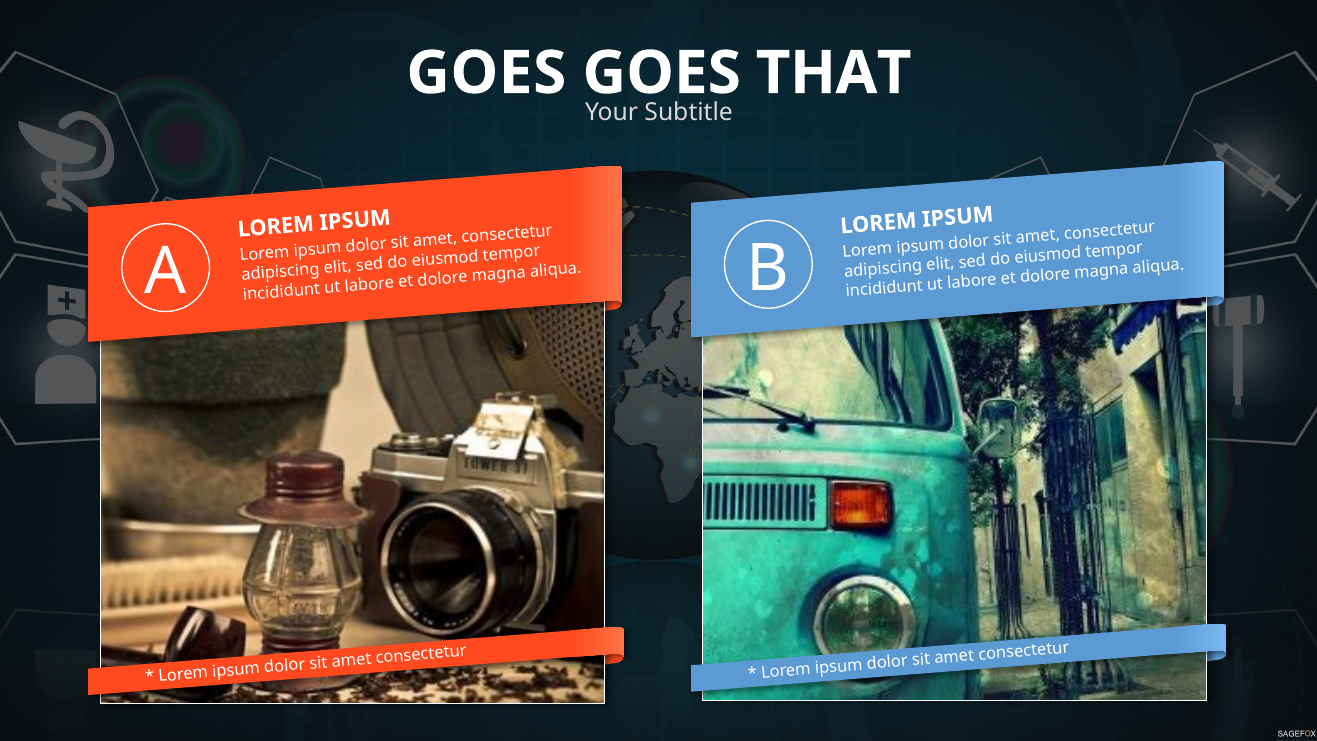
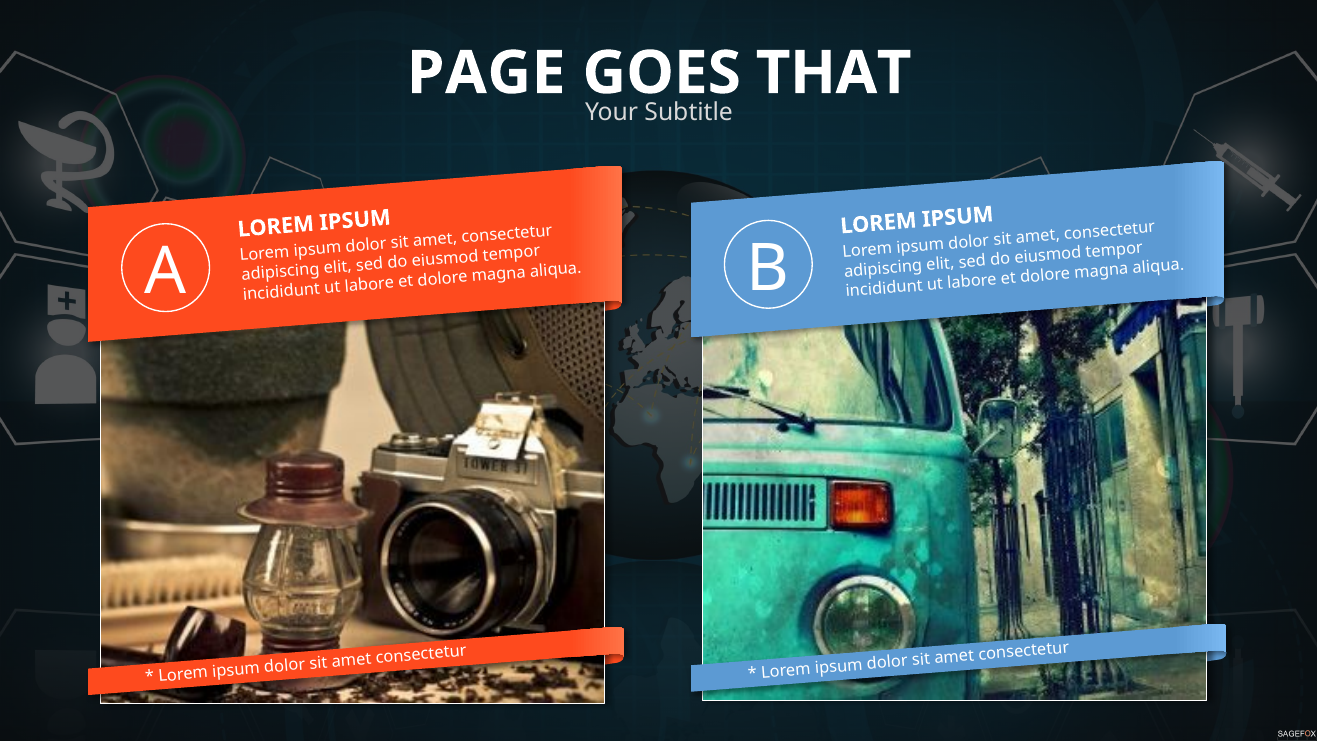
GOES at (486, 73): GOES -> PAGE
